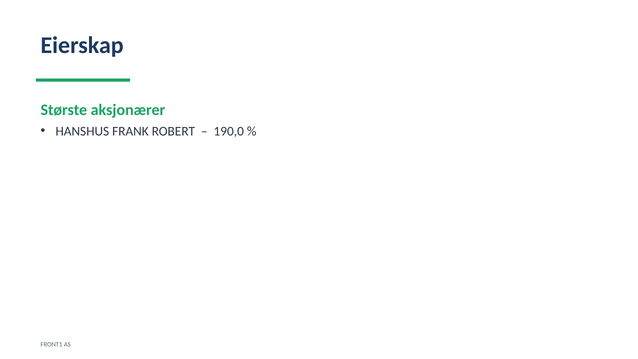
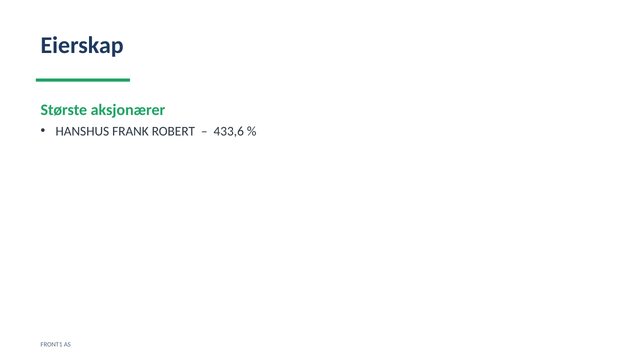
190,0: 190,0 -> 433,6
